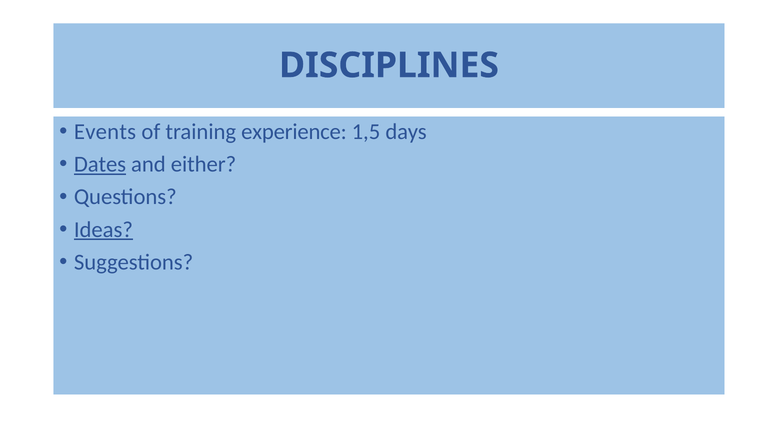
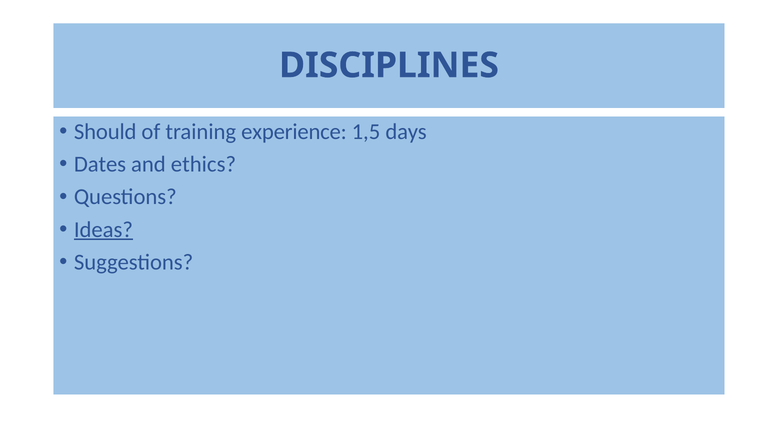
Events: Events -> Should
Dates underline: present -> none
either: either -> ethics
